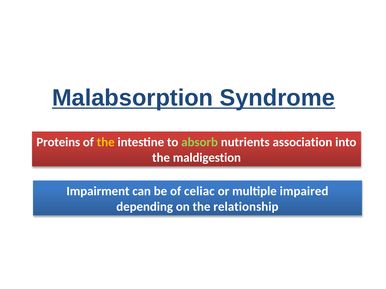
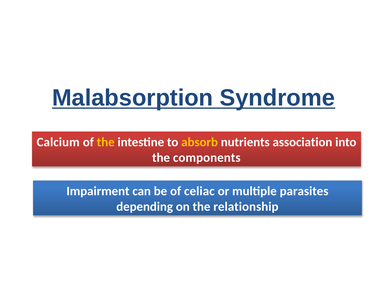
Proteins: Proteins -> Calcium
absorb colour: light green -> yellow
maldigestion: maldigestion -> components
impaired: impaired -> parasites
